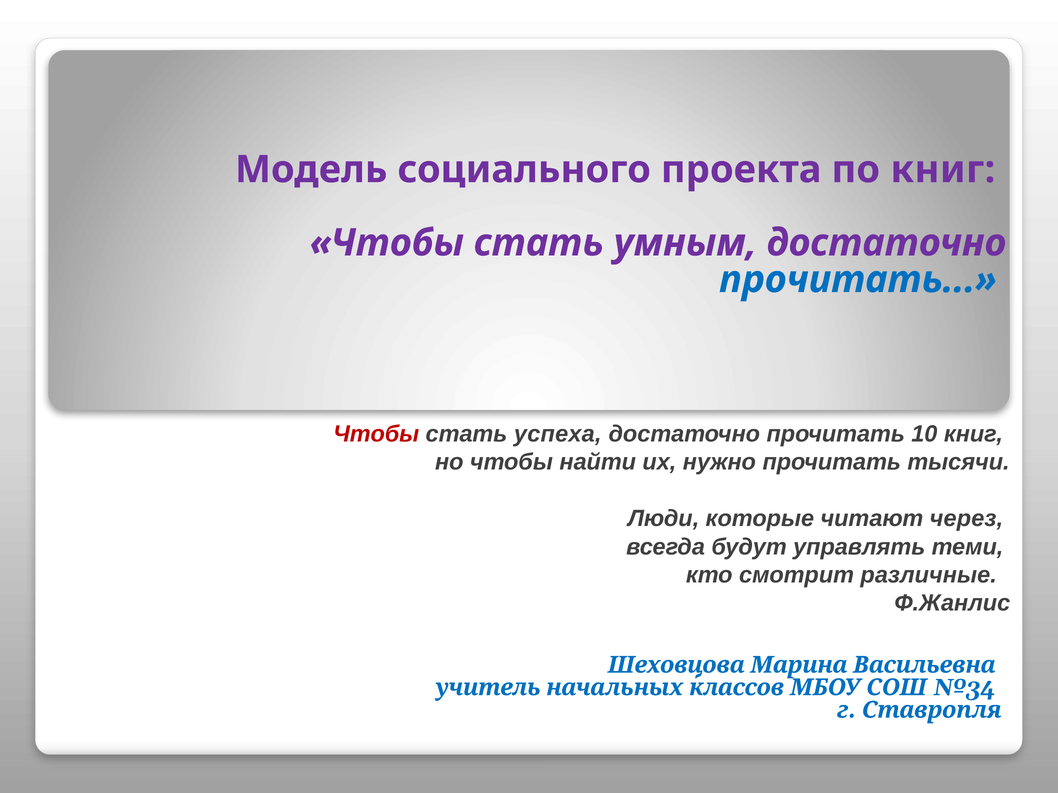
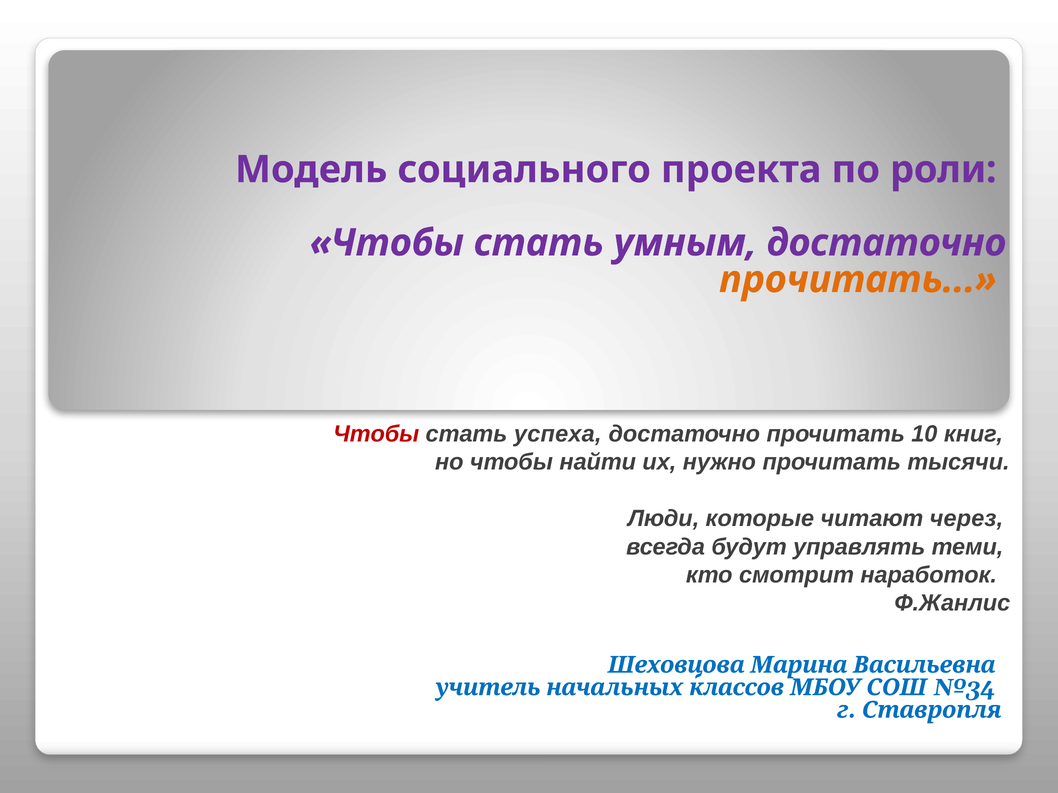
по книг: книг -> роли
прочитать at (858, 280) colour: blue -> orange
различные: различные -> наработок
